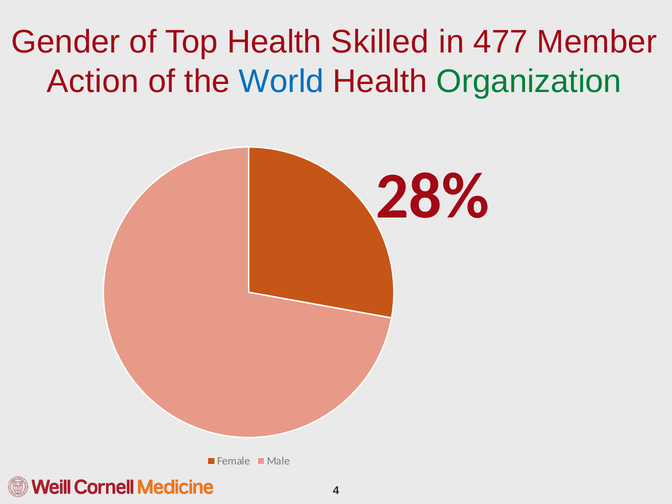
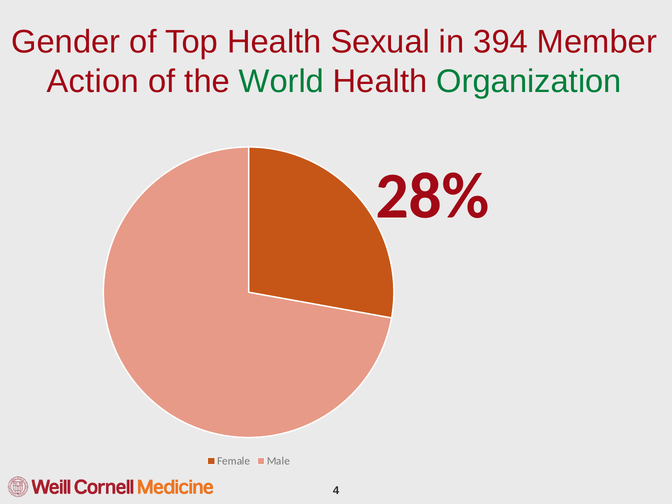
Skilled: Skilled -> Sexual
477: 477 -> 394
World colour: blue -> green
